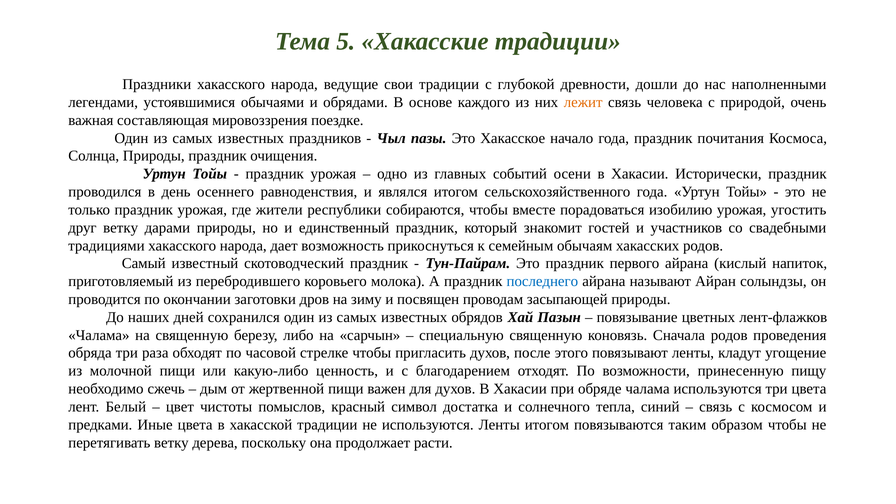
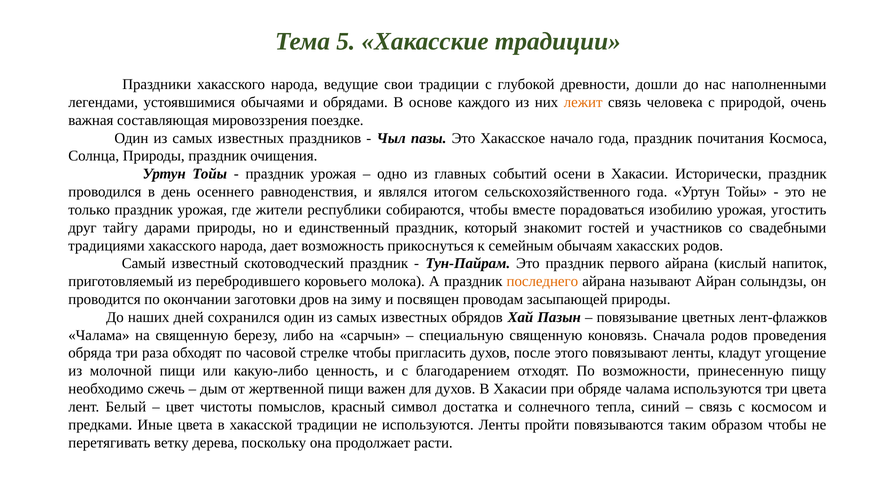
друг ветку: ветку -> тайгу
последнего colour: blue -> orange
Ленты итогом: итогом -> пройти
